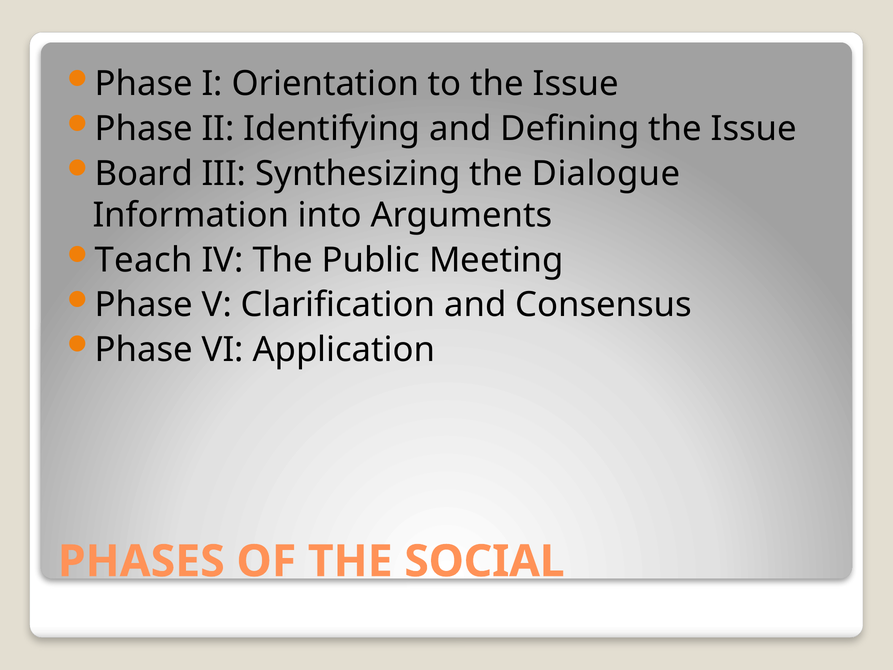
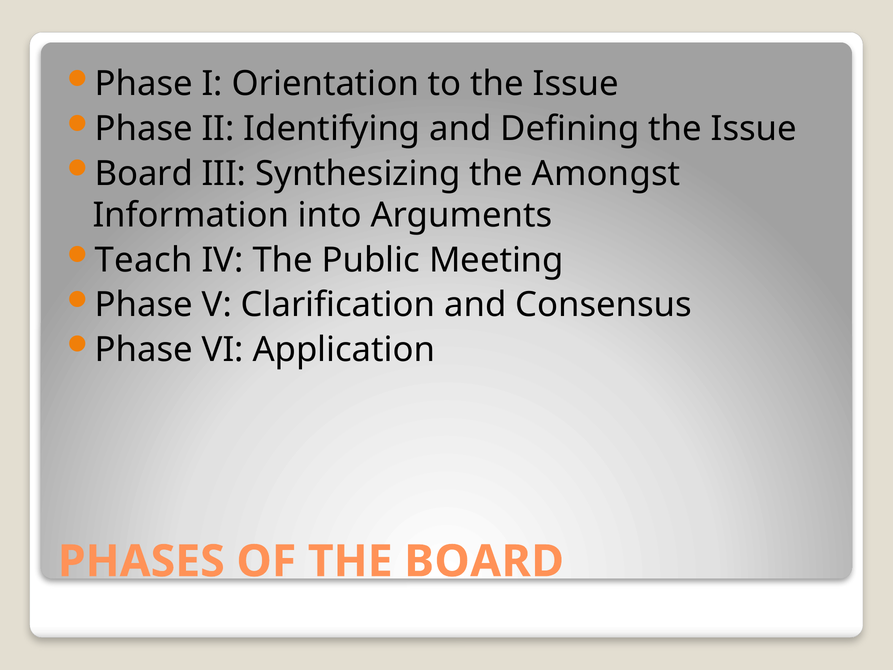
Dialogue: Dialogue -> Amongst
THE SOCIAL: SOCIAL -> BOARD
